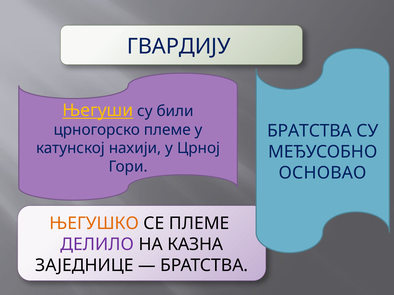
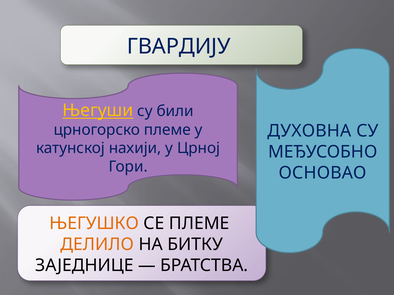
БРАТСТВА at (309, 131): БРАТСТВА -> ДУХОВНА
ДЕЛИЛО colour: purple -> orange
КАЗНА: КАЗНА -> БИТКУ
